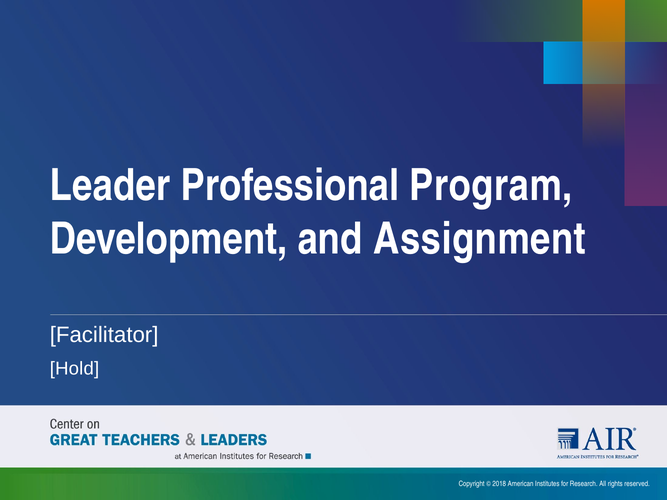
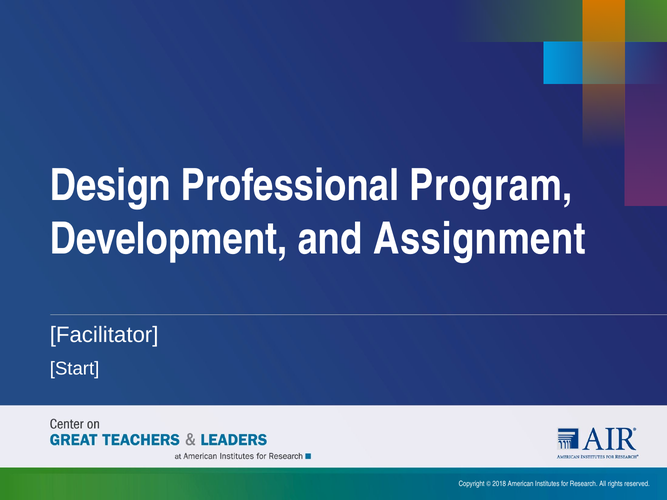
Leader: Leader -> Design
Hold: Hold -> Start
